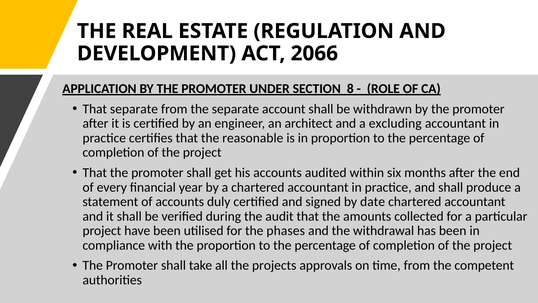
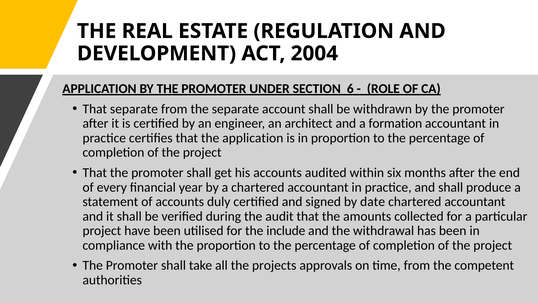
2066: 2066 -> 2004
8: 8 -> 6
excluding: excluding -> formation
the reasonable: reasonable -> application
phases: phases -> include
